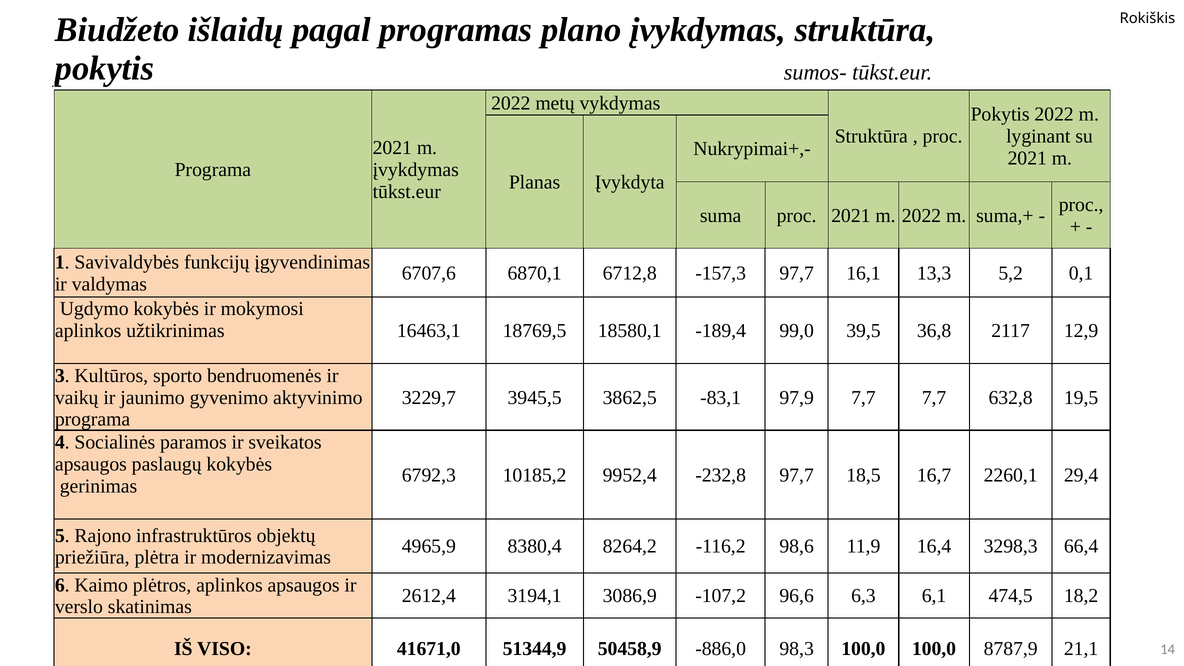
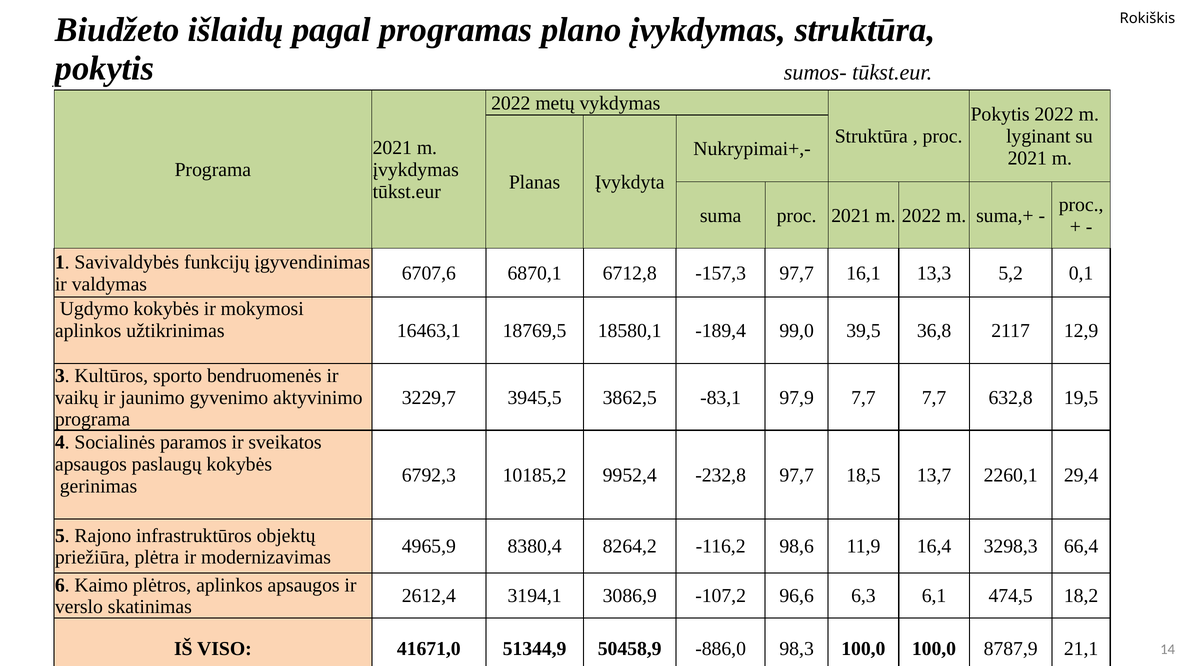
16,7: 16,7 -> 13,7
